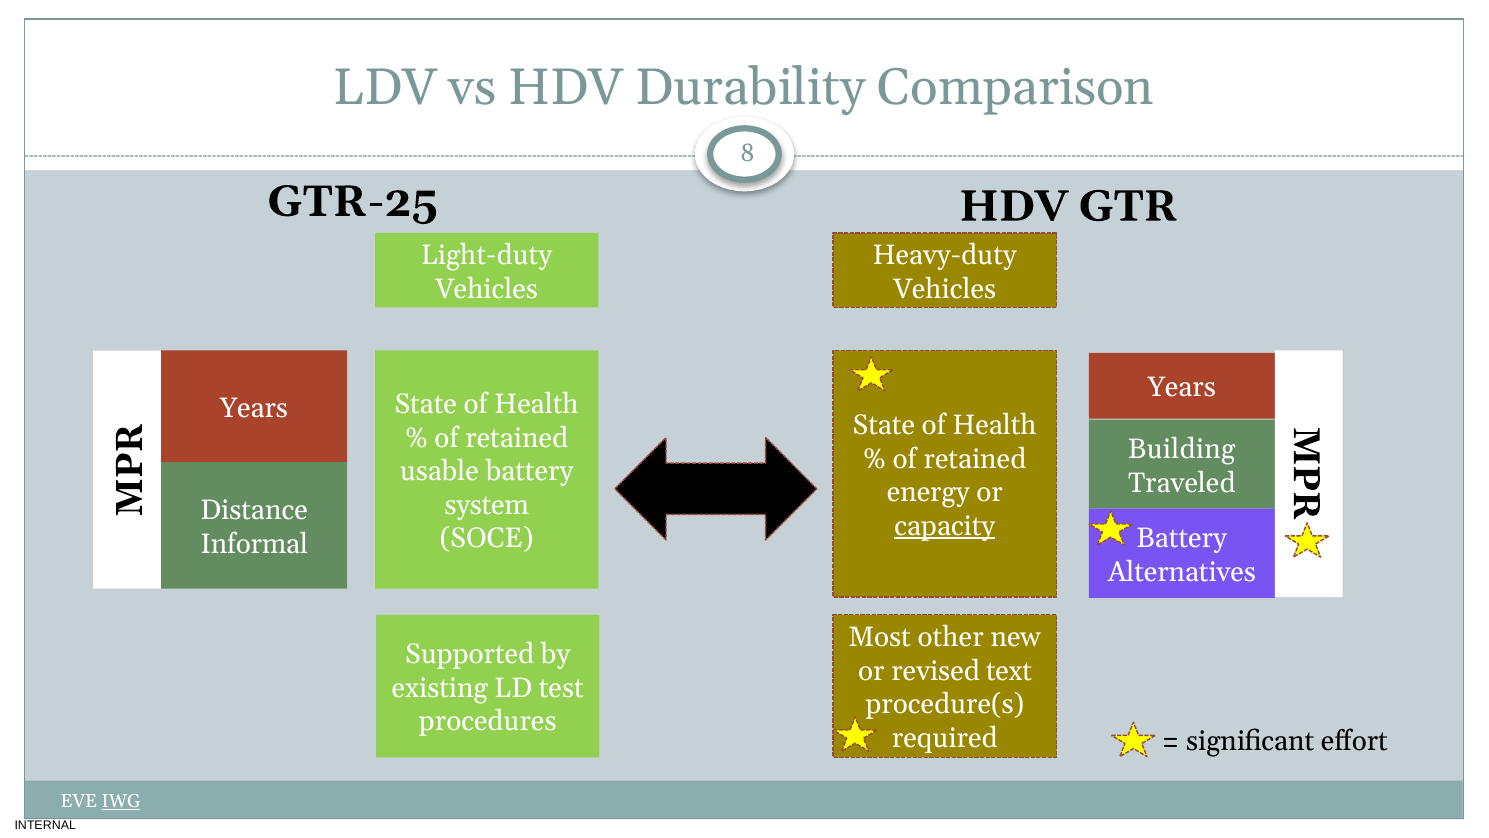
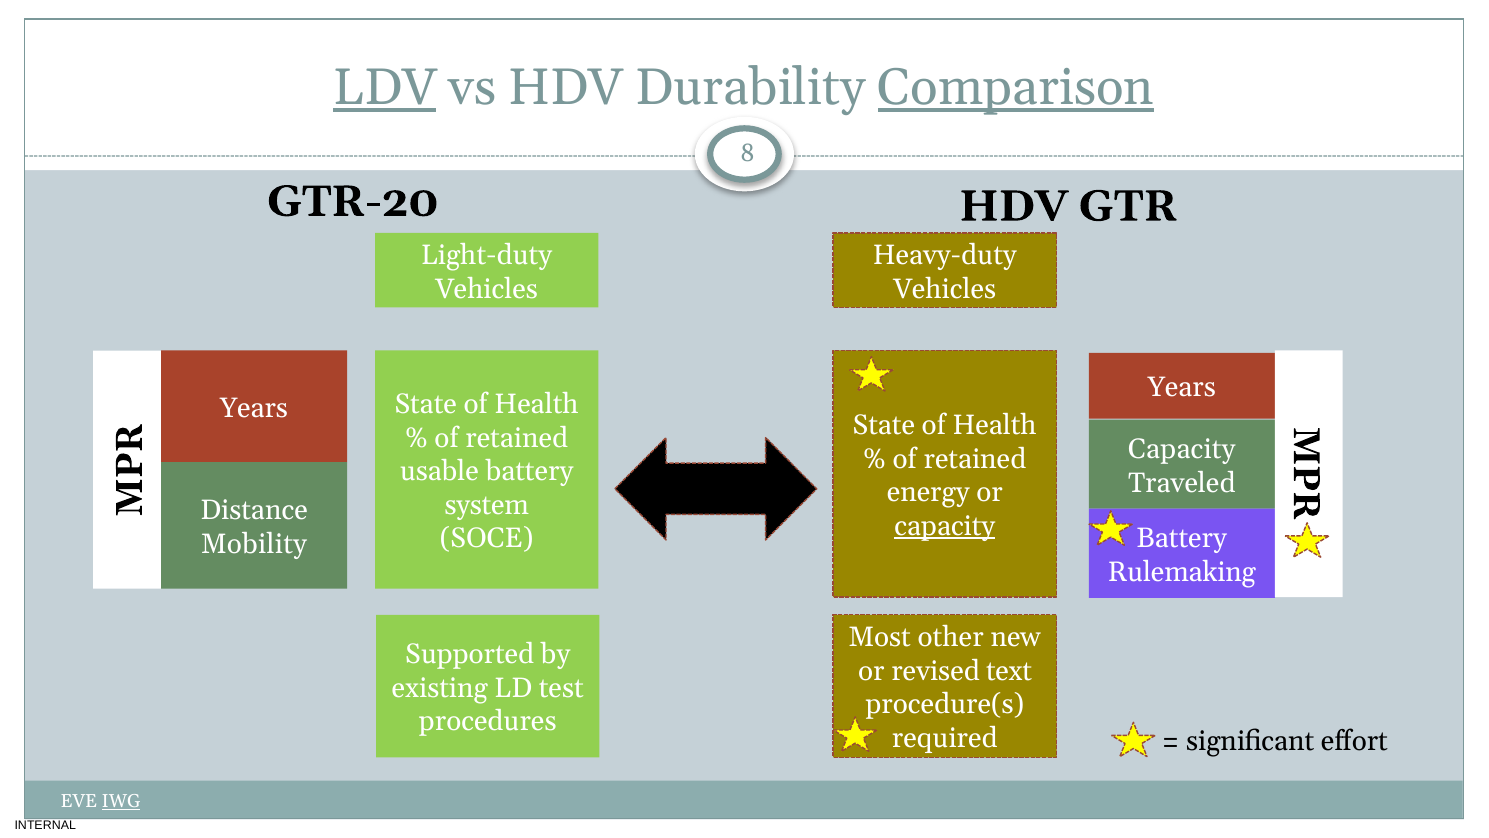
LDV underline: none -> present
Comparison underline: none -> present
GTR-25: GTR-25 -> GTR-20
Building at (1182, 449): Building -> Capacity
Informal: Informal -> Mobility
Alternatives: Alternatives -> Rulemaking
